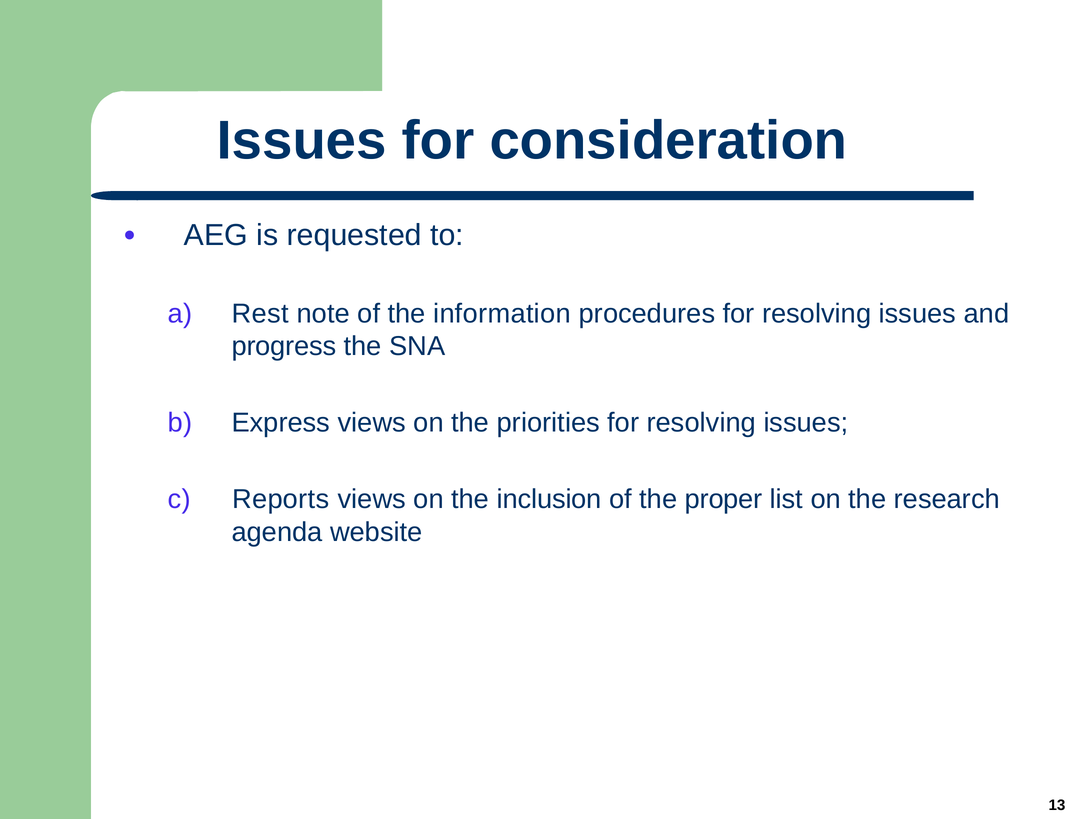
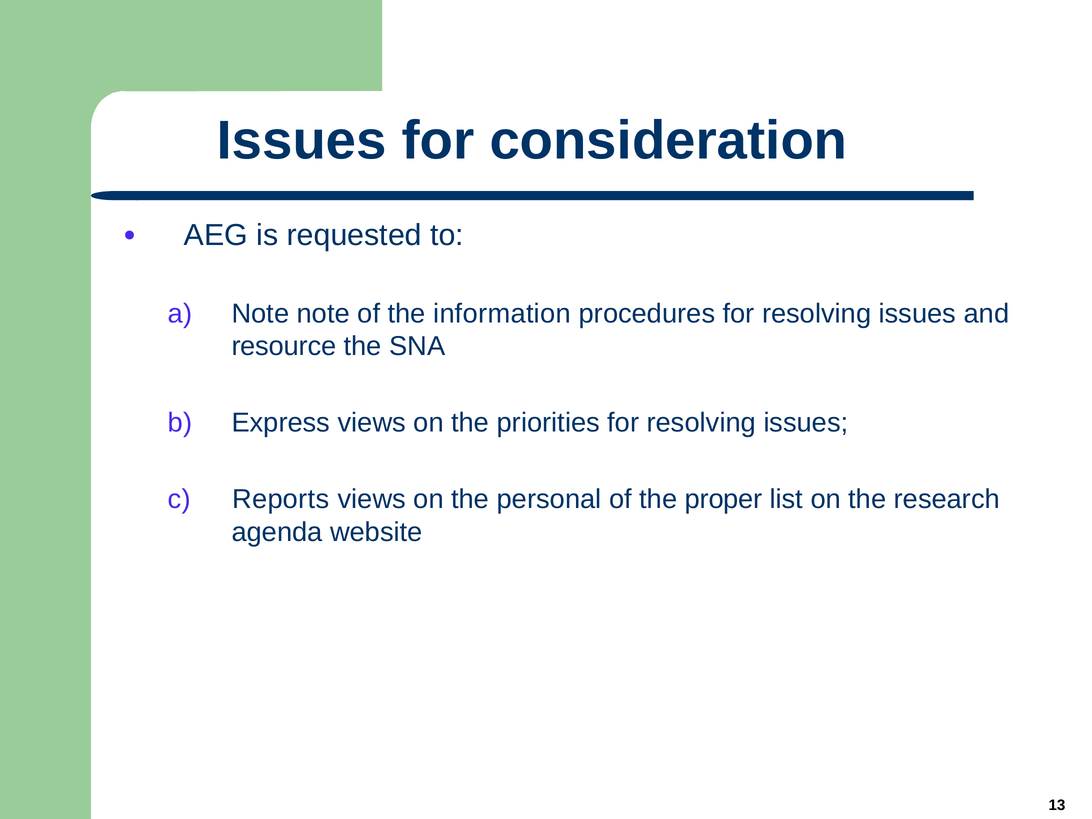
Rest at (260, 314): Rest -> Note
progress: progress -> resource
inclusion: inclusion -> personal
